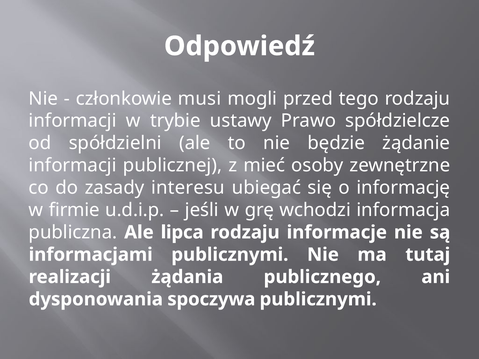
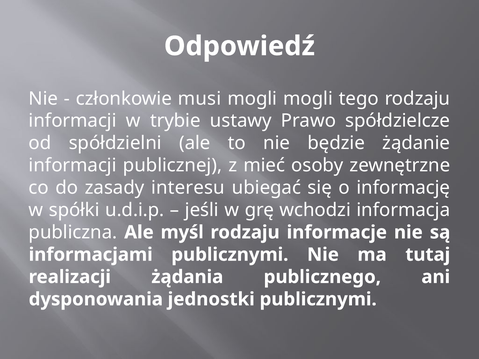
mogli przed: przed -> mogli
firmie: firmie -> spółki
lipca: lipca -> myśl
spoczywa: spoczywa -> jednostki
